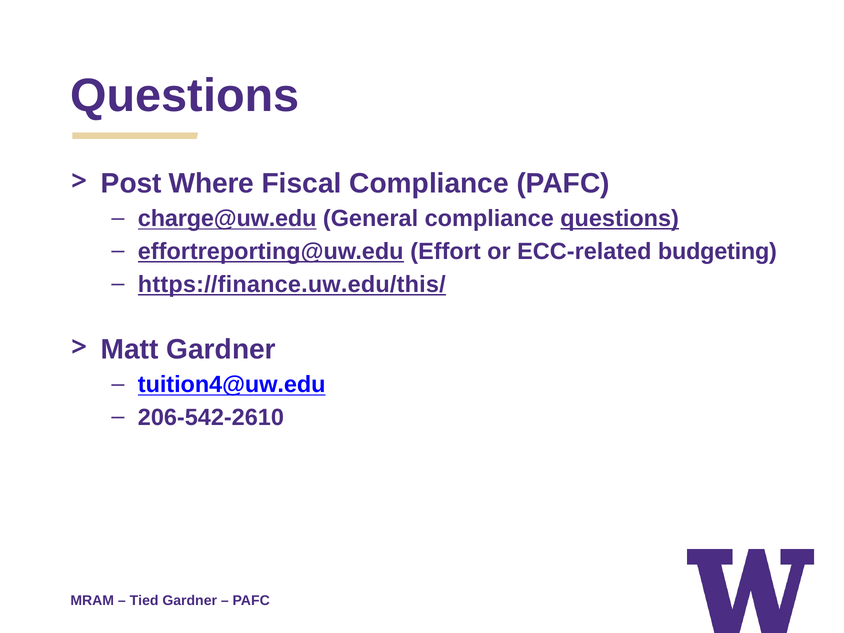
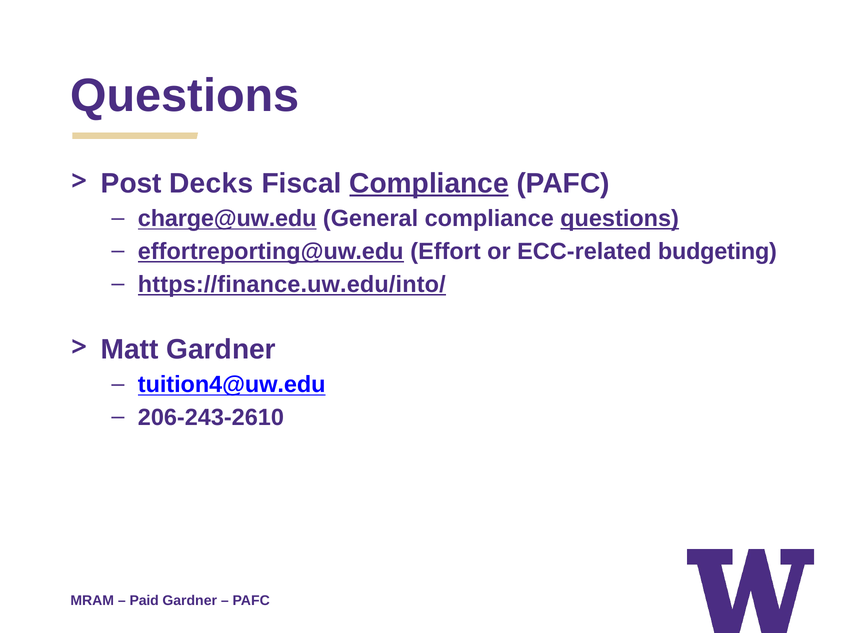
Where: Where -> Decks
Compliance at (429, 183) underline: none -> present
https://finance.uw.edu/this/: https://finance.uw.edu/this/ -> https://finance.uw.edu/into/
206-542-2610: 206-542-2610 -> 206-243-2610
Tied: Tied -> Paid
